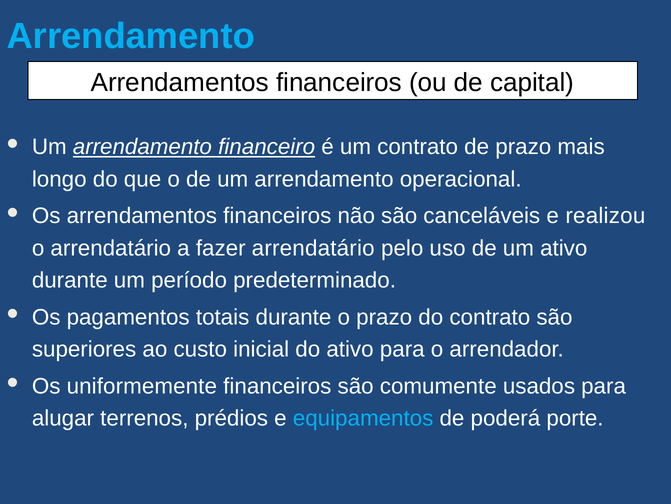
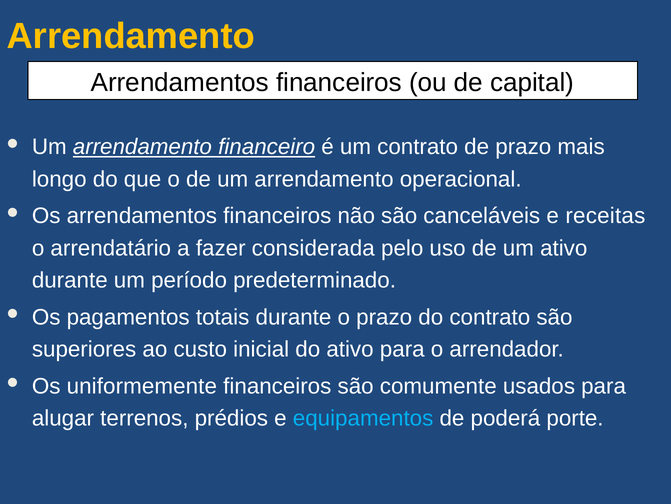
Arrendamento at (131, 36) colour: light blue -> yellow
realizou: realizou -> receitas
fazer arrendatário: arrendatário -> considerada
